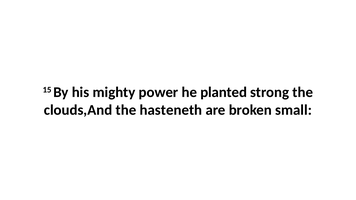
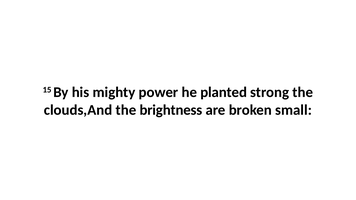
hasteneth: hasteneth -> brightness
